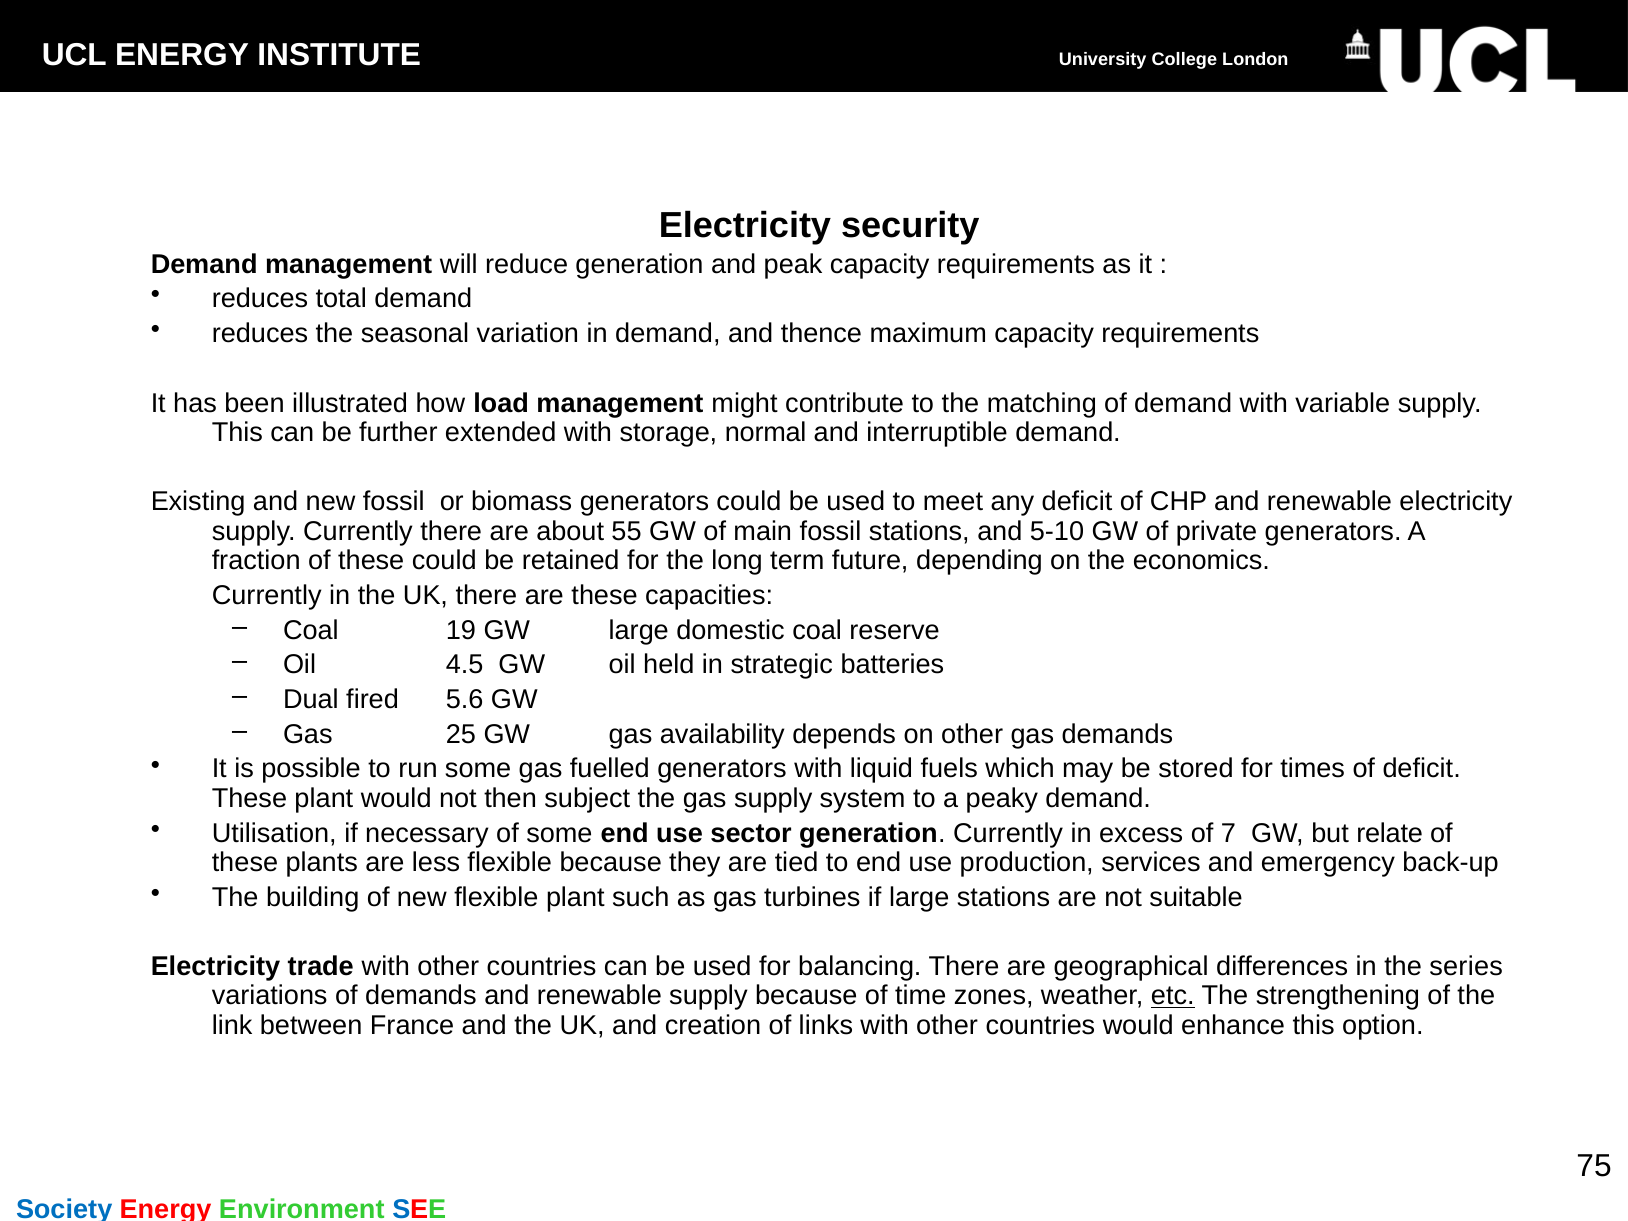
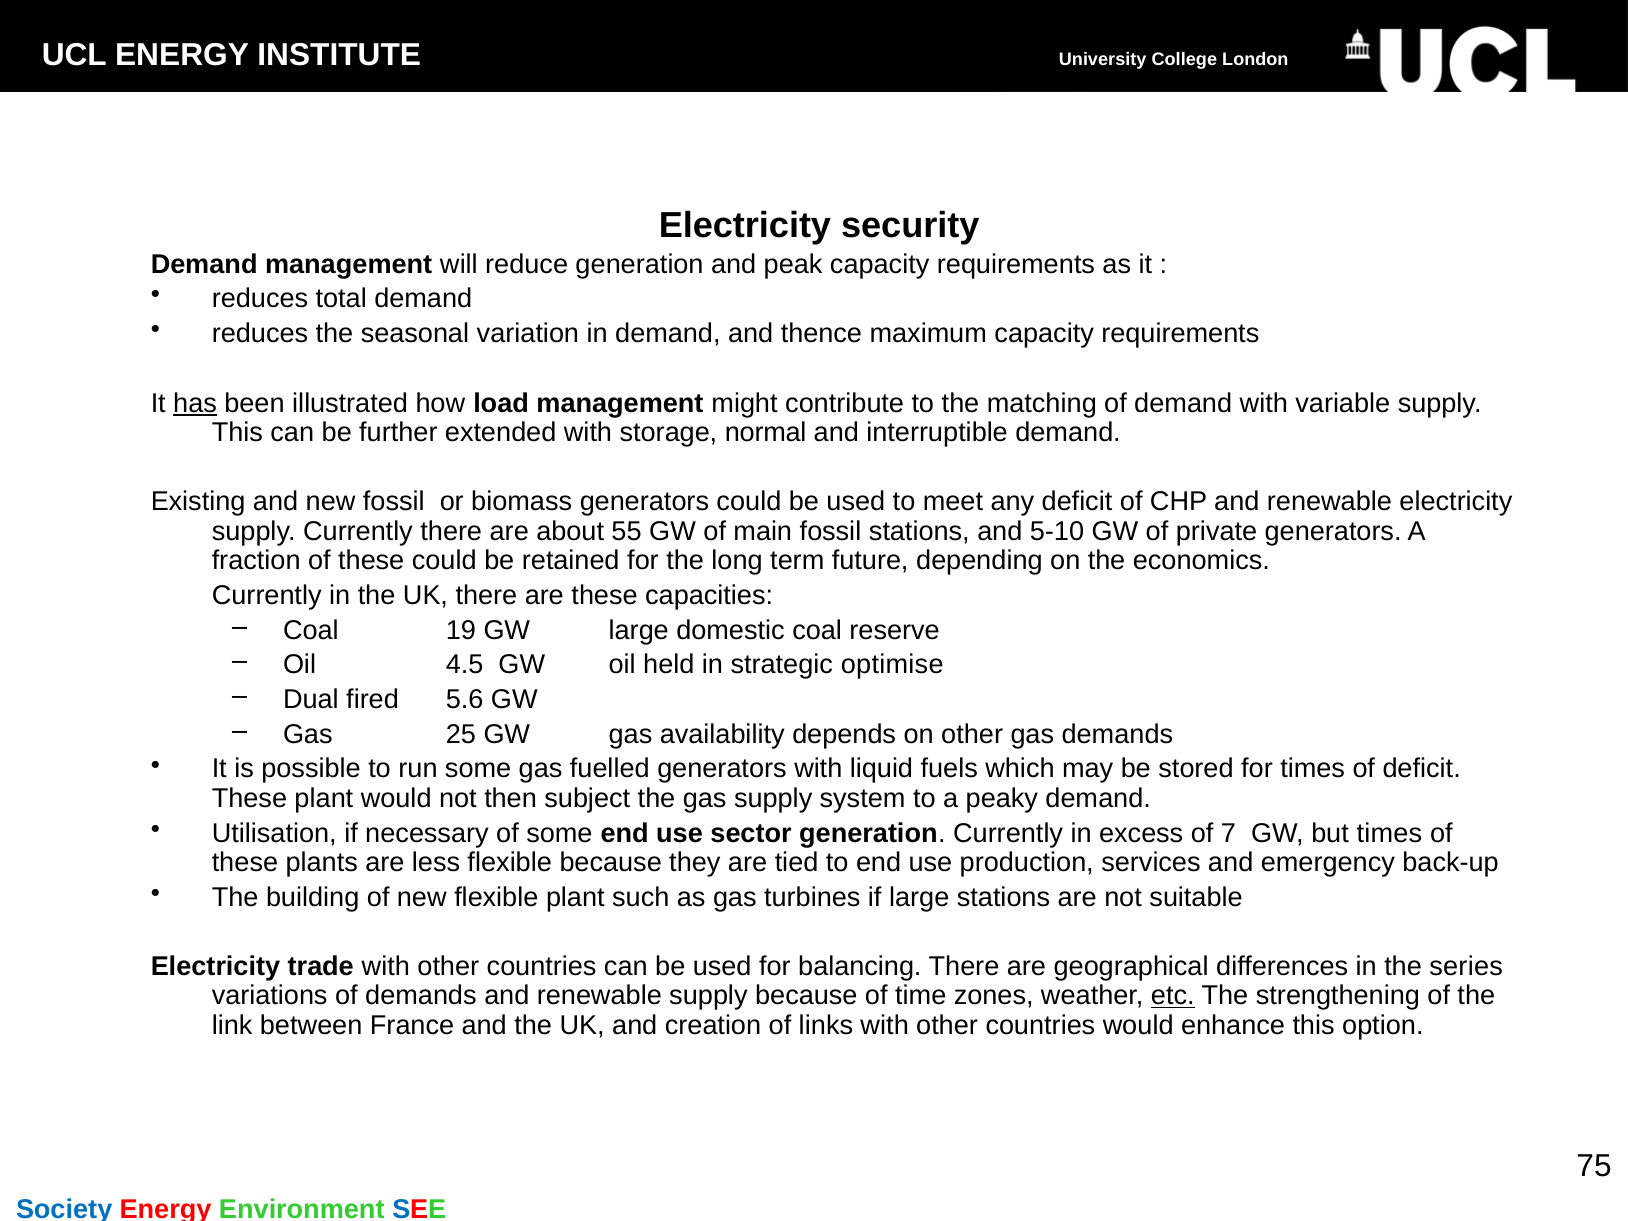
has underline: none -> present
batteries: batteries -> optimise
but relate: relate -> times
